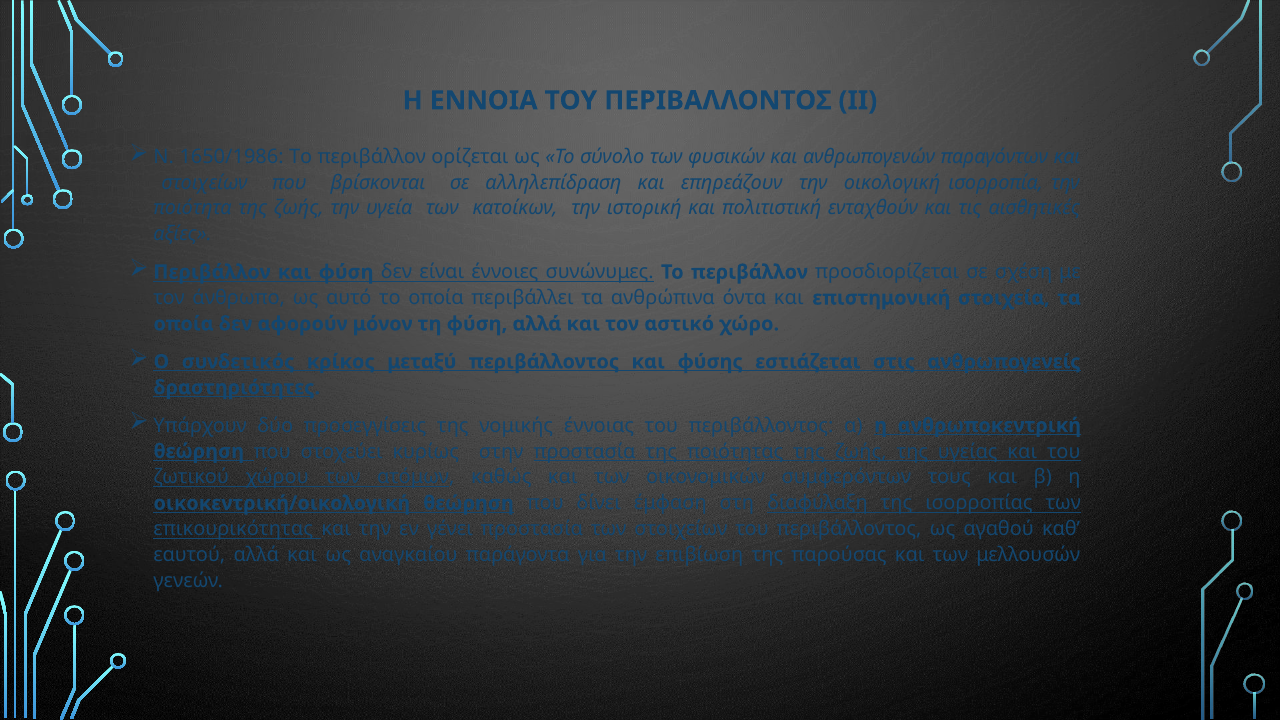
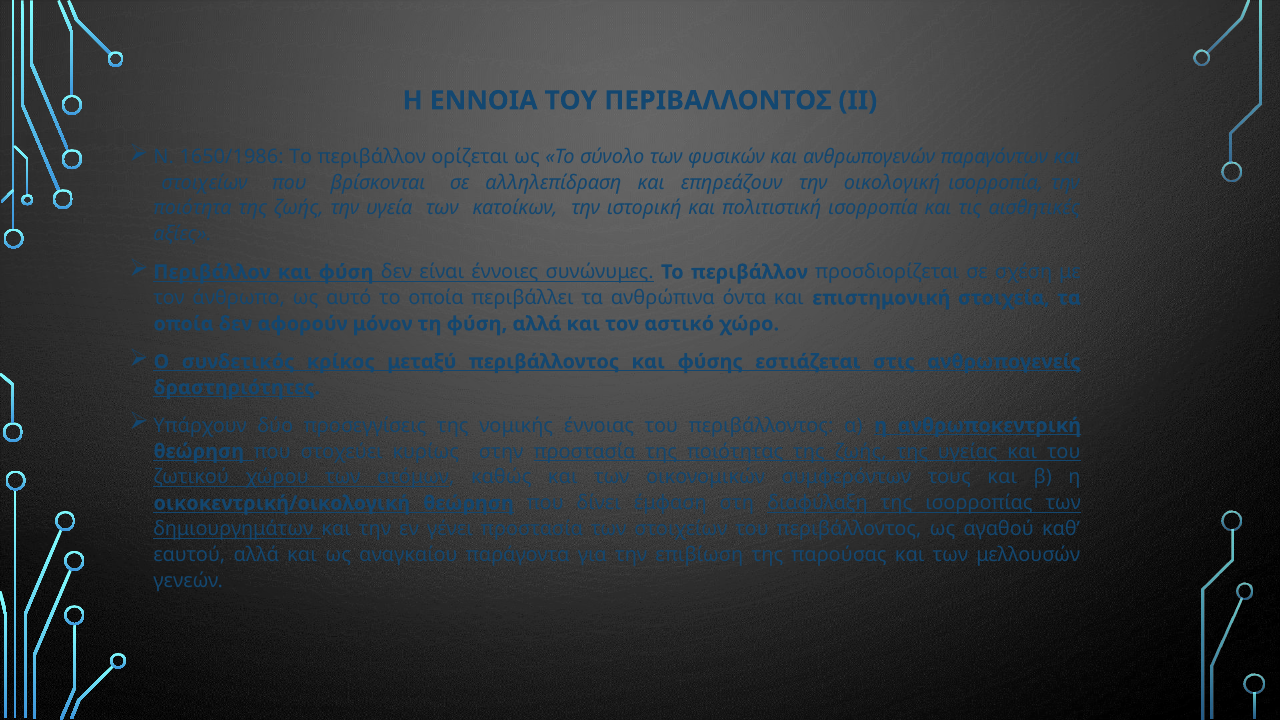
πολιτιστική ενταχθούν: ενταχθούν -> ισορροπία
επικουρικότητας: επικουρικότητας -> δημιουργημάτων
